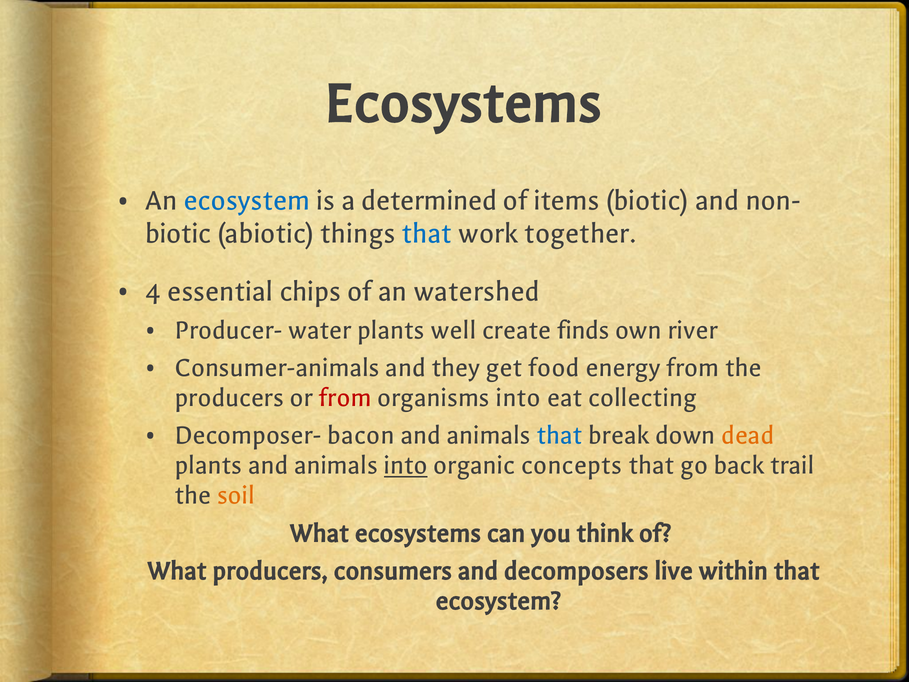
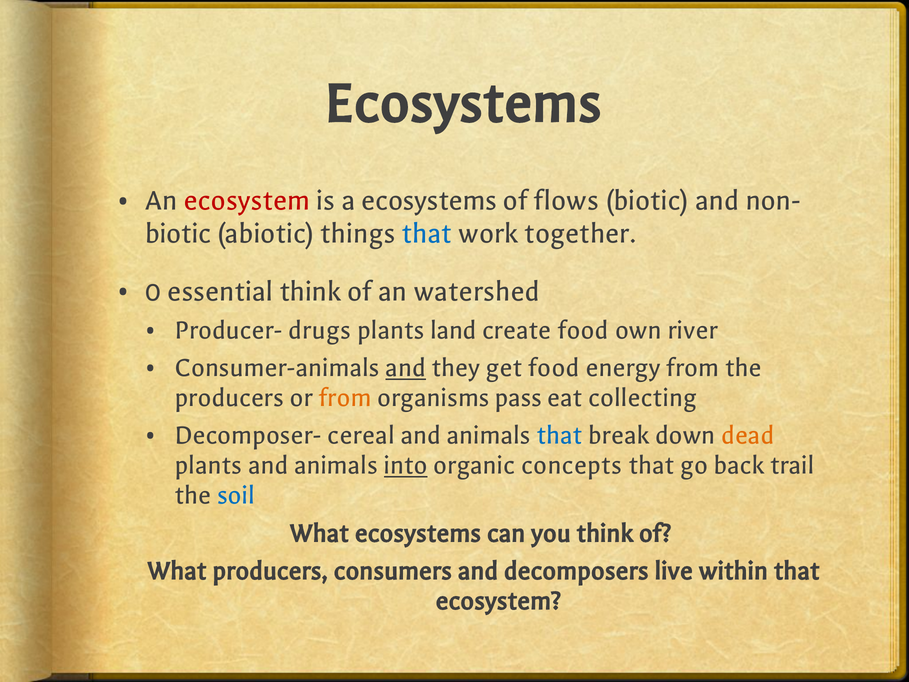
ecosystem at (247, 200) colour: blue -> red
a determined: determined -> ecosystems
items: items -> flows
4: 4 -> 0
essential chips: chips -> think
water: water -> drugs
well: well -> land
create finds: finds -> food
and at (406, 367) underline: none -> present
from at (345, 397) colour: red -> orange
organisms into: into -> pass
bacon: bacon -> cereal
soil colour: orange -> blue
